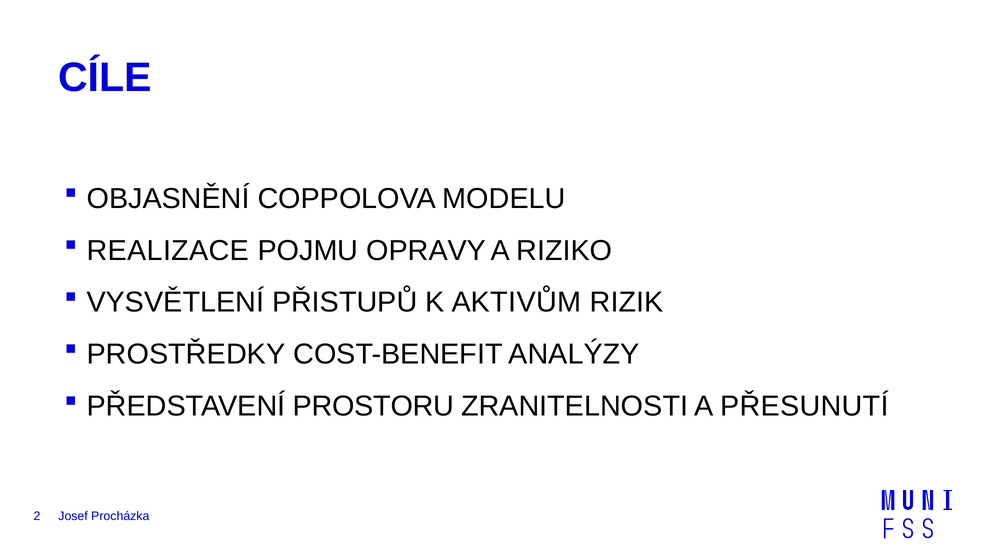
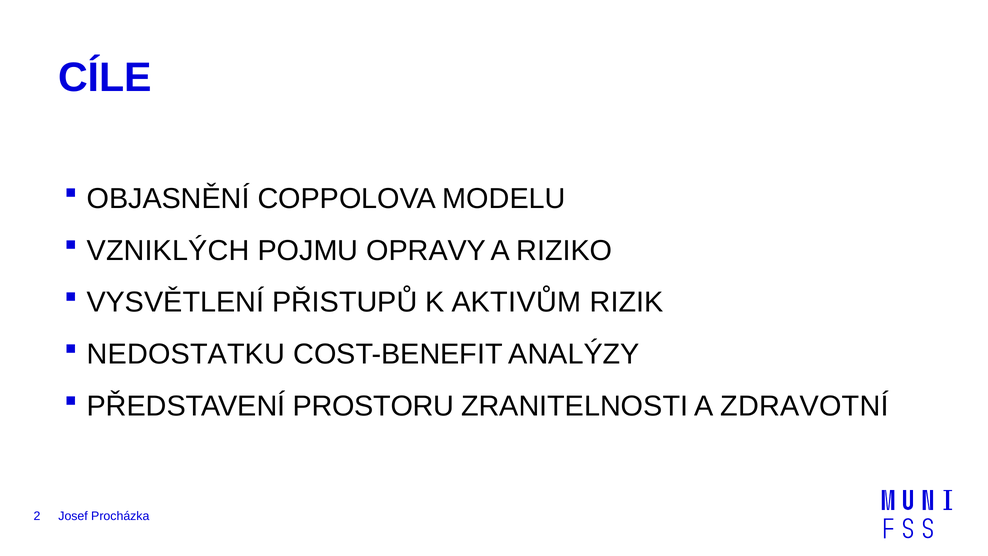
REALIZACE: REALIZACE -> VZNIKLÝCH
PROSTŘEDKY: PROSTŘEDKY -> NEDOSTATKU
PŘESUNUTÍ: PŘESUNUTÍ -> ZDRAVOTNÍ
